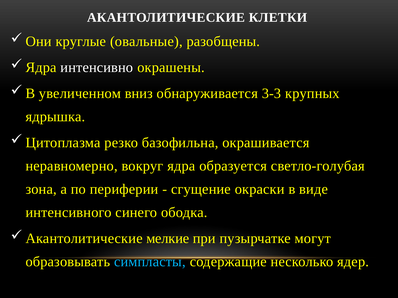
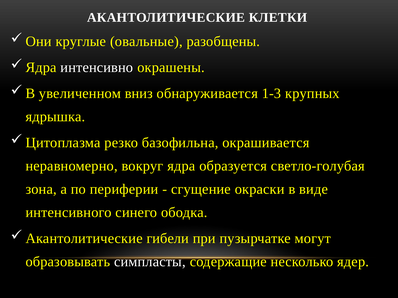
3-3: 3-3 -> 1-3
мелкие: мелкие -> гибели
симпласты colour: light blue -> white
